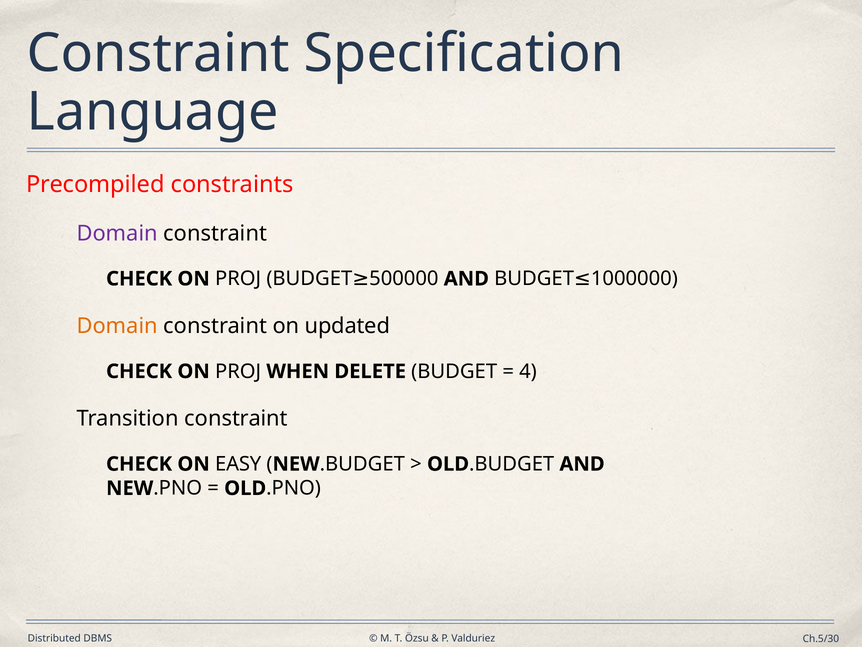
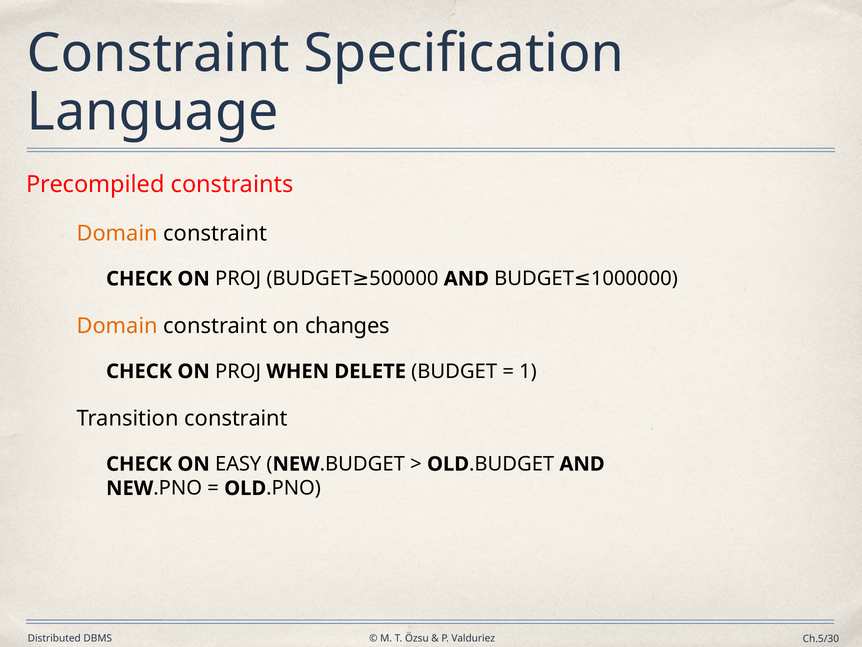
Domain at (117, 233) colour: purple -> orange
updated: updated -> changes
4: 4 -> 1
